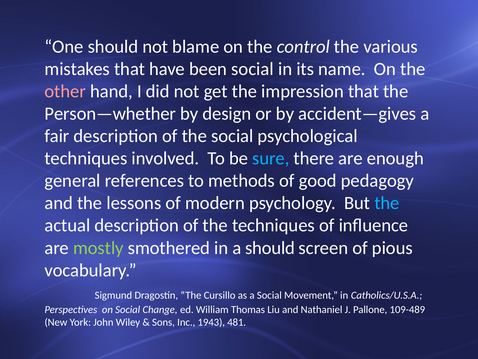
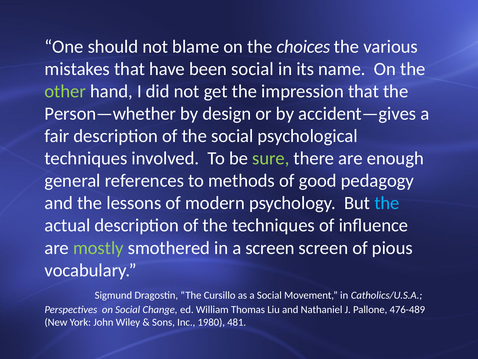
control: control -> choices
other colour: pink -> light green
sure colour: light blue -> light green
a should: should -> screen
109-489: 109-489 -> 476-489
1943: 1943 -> 1980
